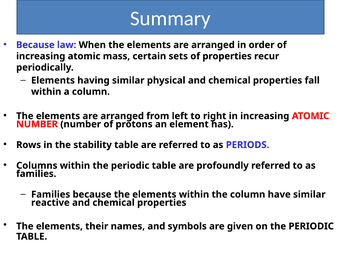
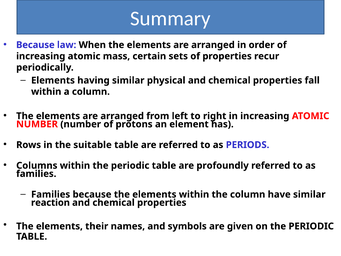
stability: stability -> suitable
reactive: reactive -> reaction
